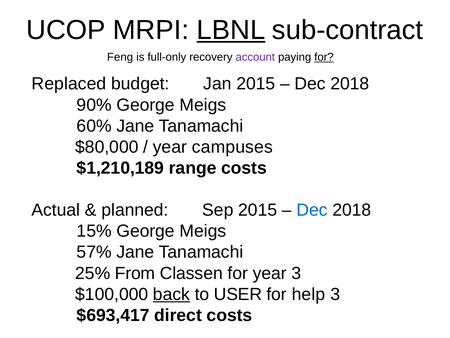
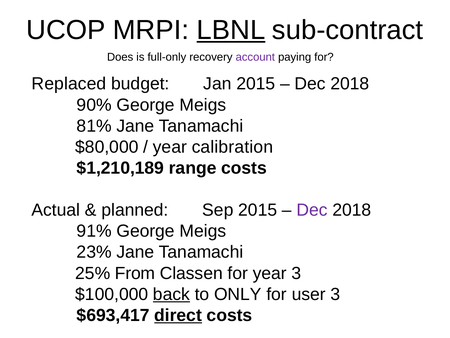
Feng: Feng -> Does
for at (324, 57) underline: present -> none
60%: 60% -> 81%
campuses: campuses -> calibration
Dec at (312, 210) colour: blue -> purple
15%: 15% -> 91%
57%: 57% -> 23%
USER: USER -> ONLY
help: help -> user
direct underline: none -> present
